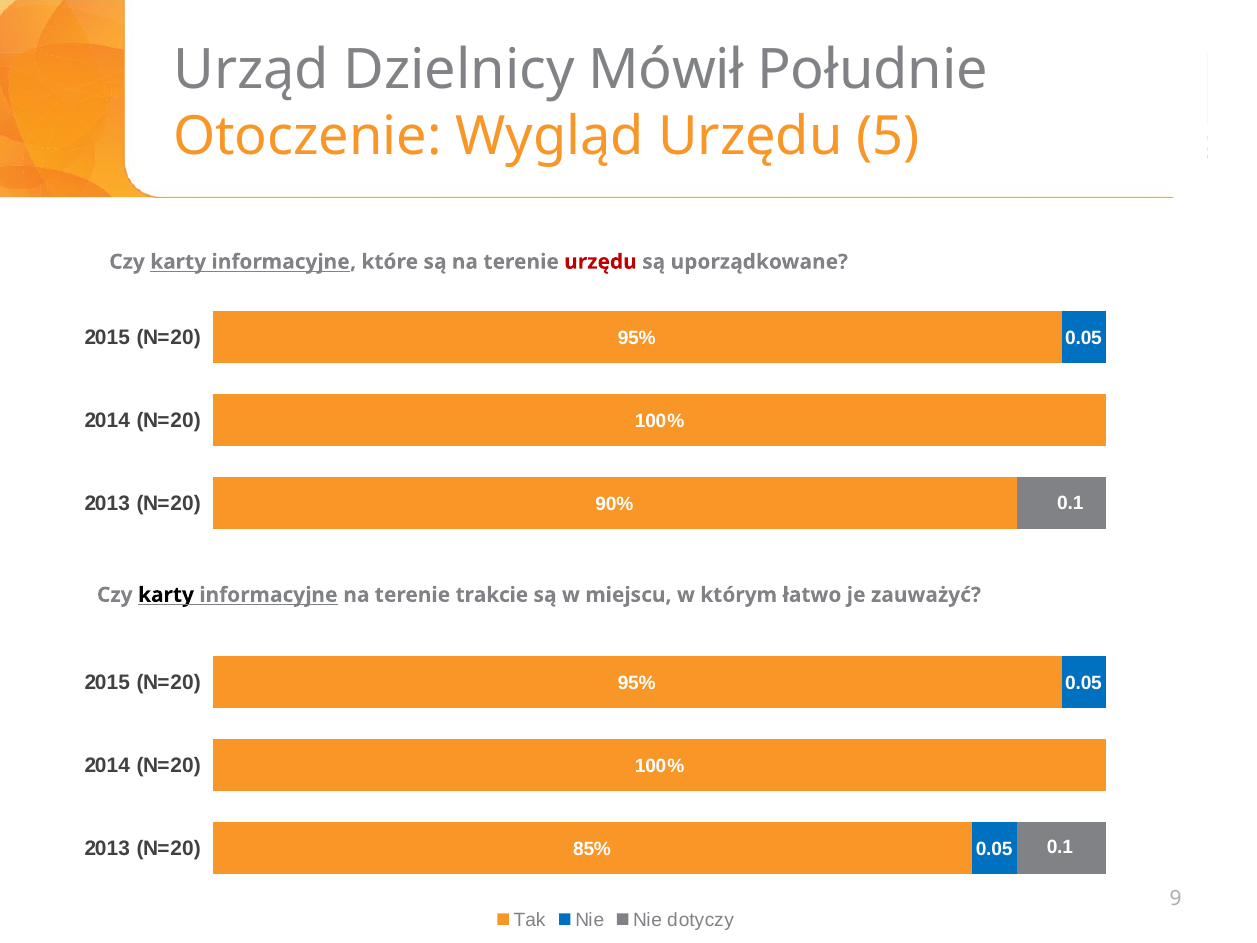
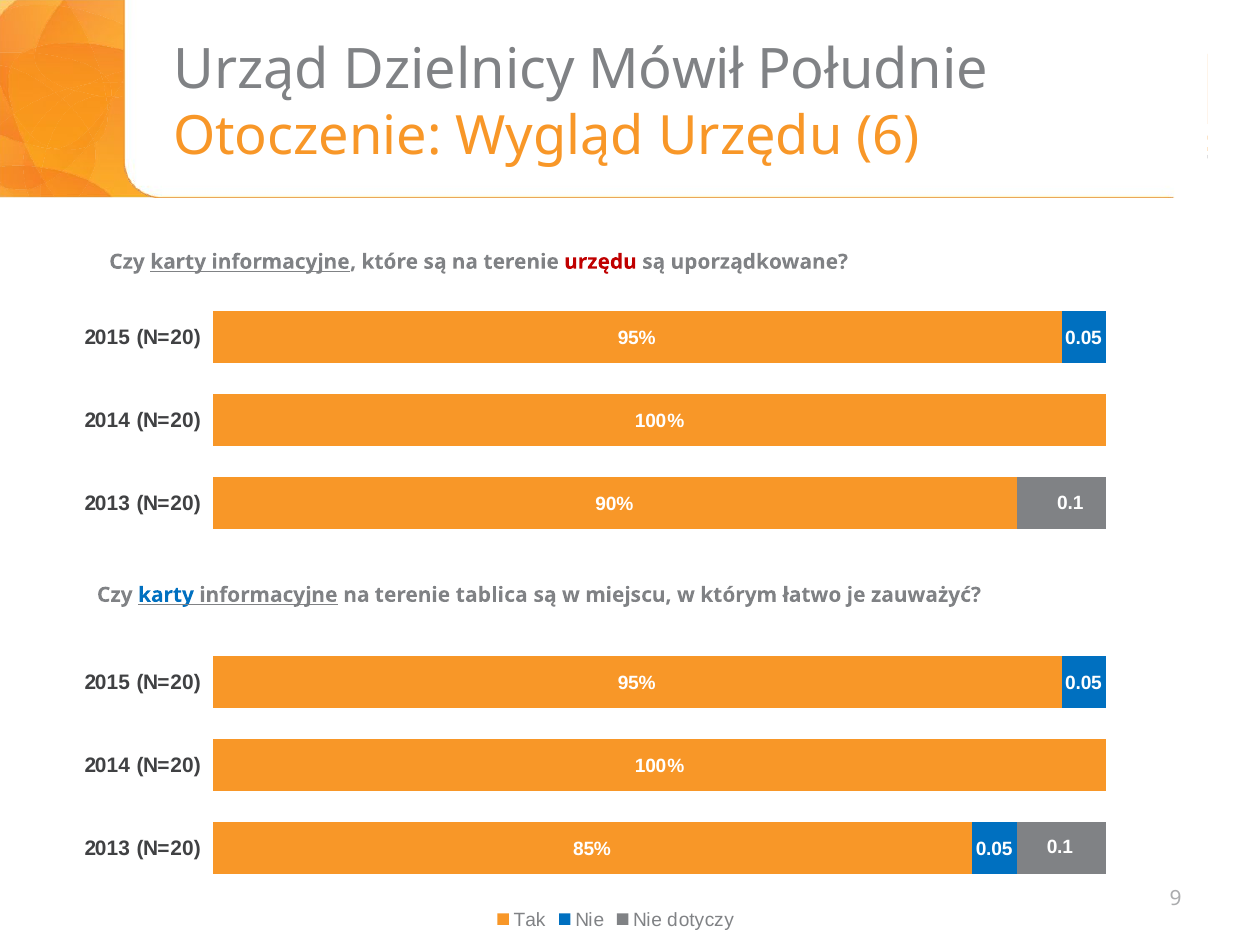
5: 5 -> 6
karty at (166, 595) colour: black -> blue
trakcie: trakcie -> tablica
